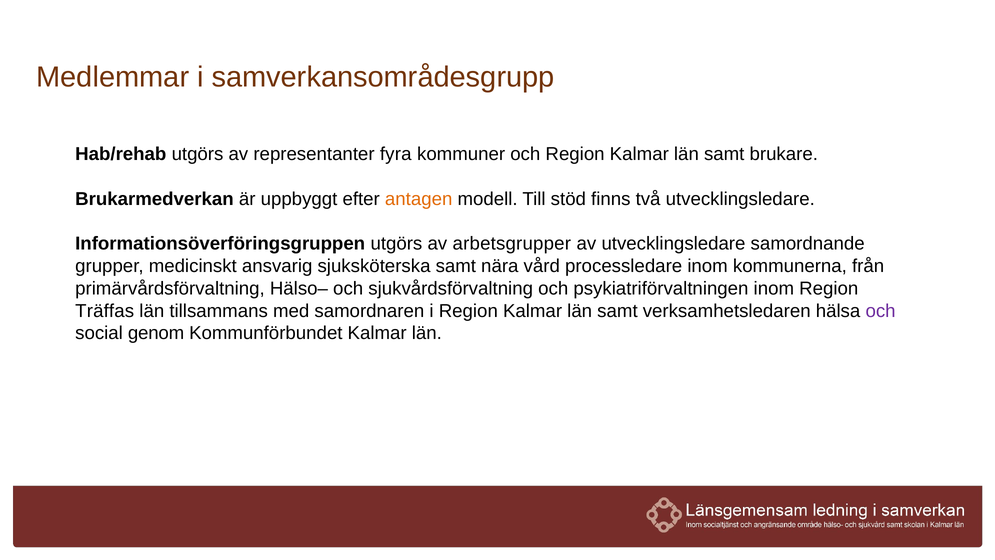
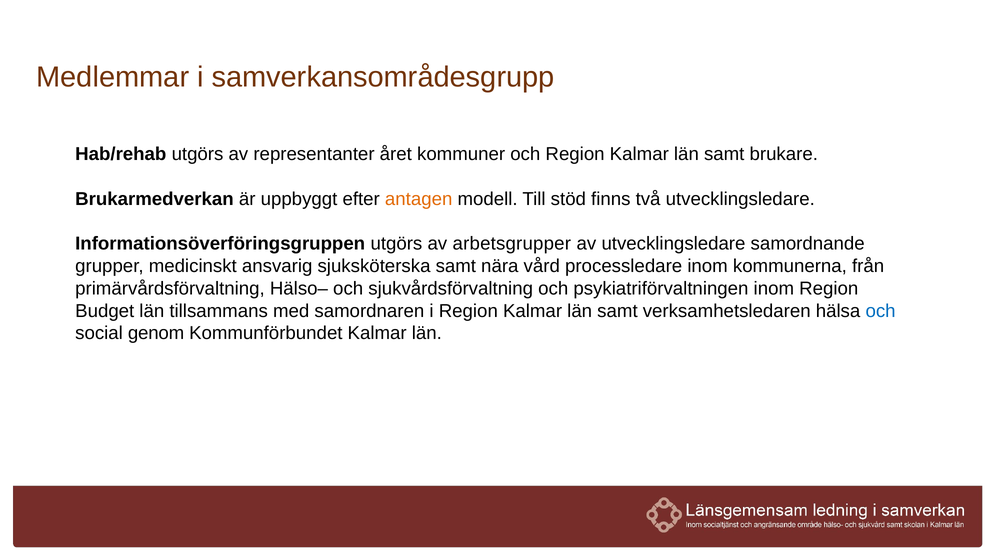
fyra: fyra -> året
Träffas: Träffas -> Budget
och at (881, 311) colour: purple -> blue
